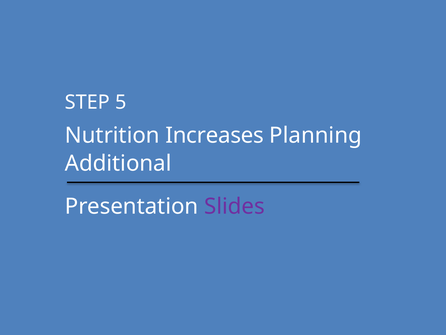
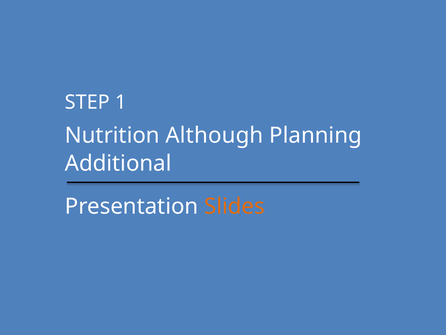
5: 5 -> 1
Increases: Increases -> Although
Slides colour: purple -> orange
